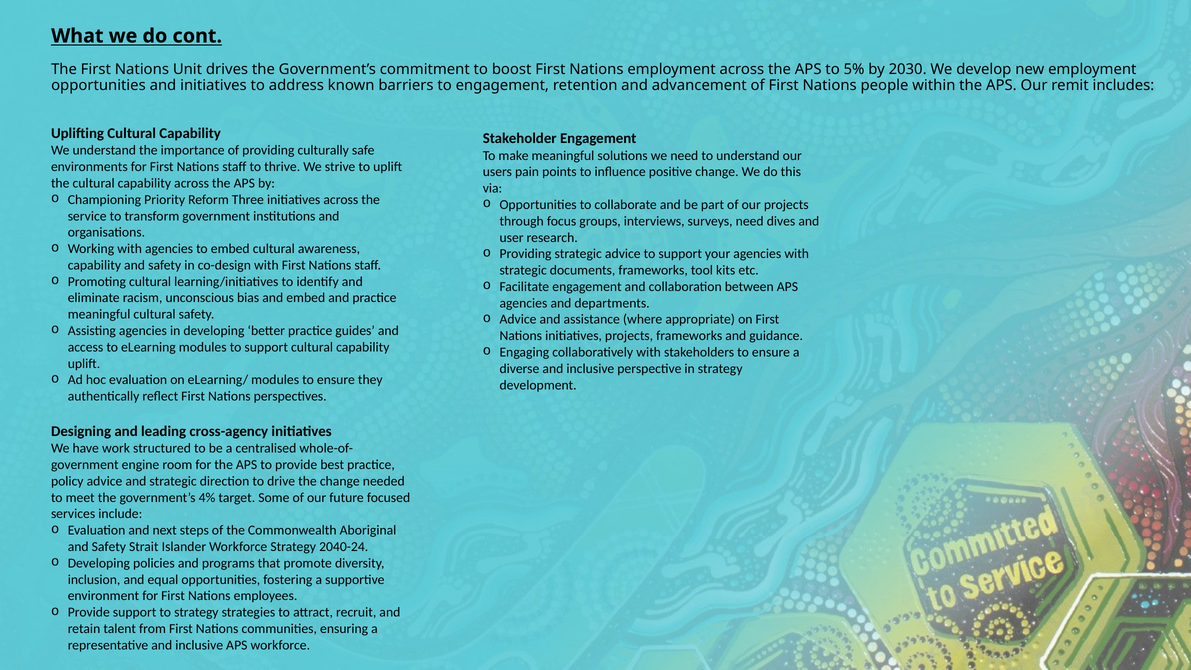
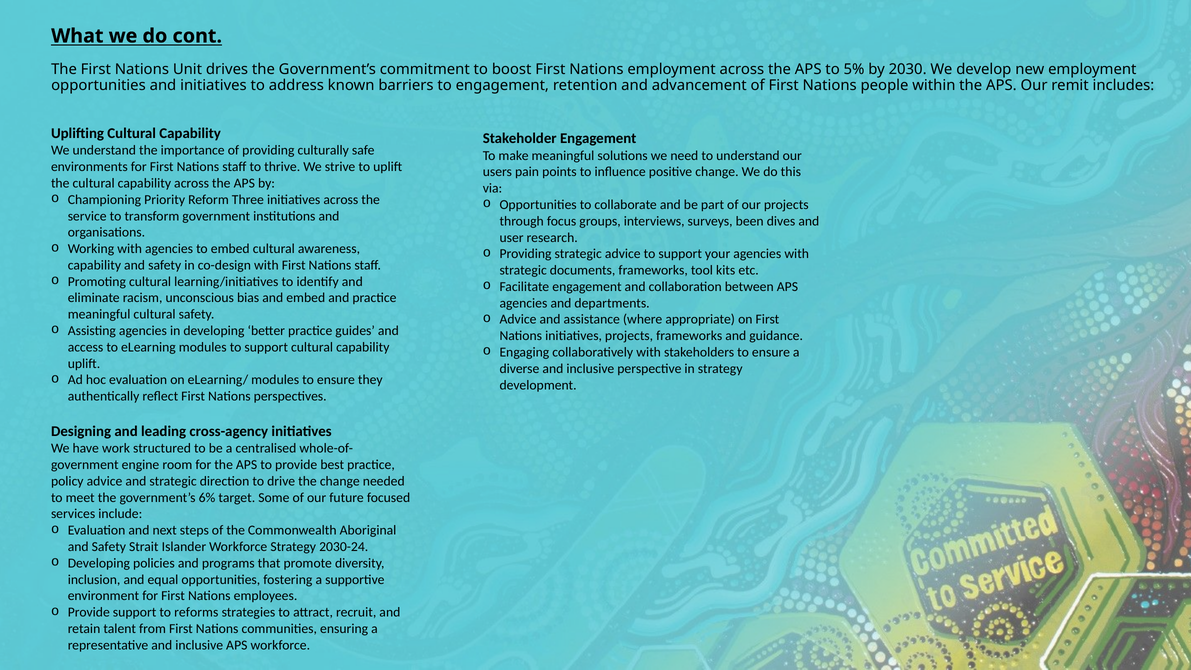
surveys need: need -> been
4%: 4% -> 6%
2040-24: 2040-24 -> 2030-24
to strategy: strategy -> reforms
